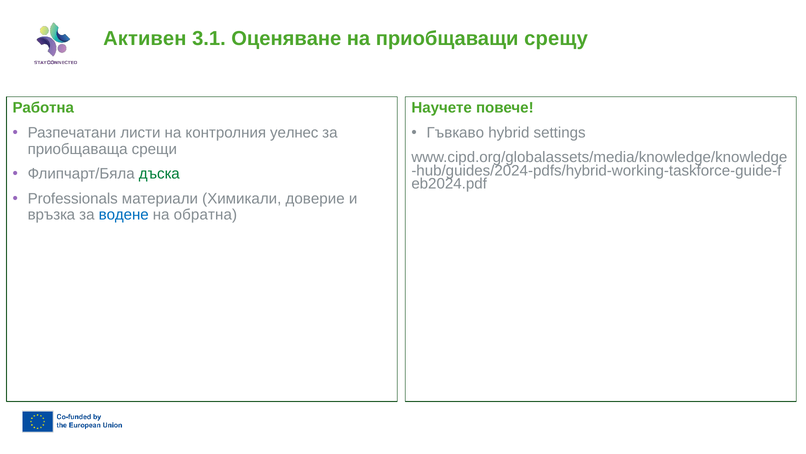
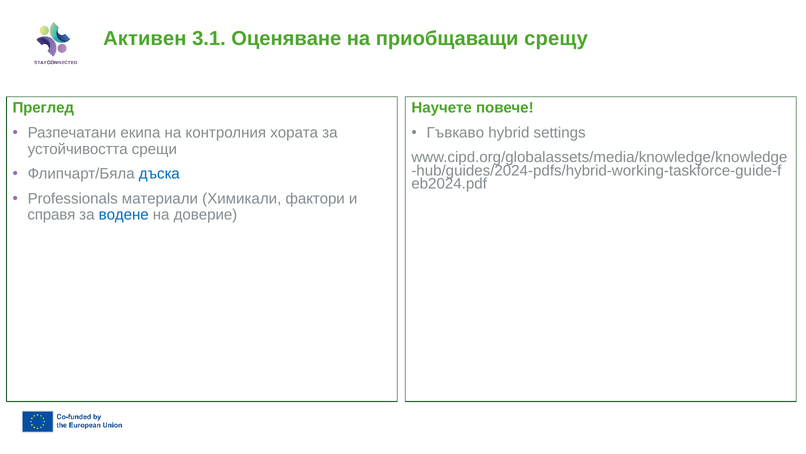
Работна: Работна -> Преглед
листи: листи -> екипа
уелнес: уелнес -> хората
приобщаваща: приобщаваща -> устойчивостта
дъска colour: green -> blue
доверие: доверие -> фактори
връзка: връзка -> справя
обратна: обратна -> доверие
